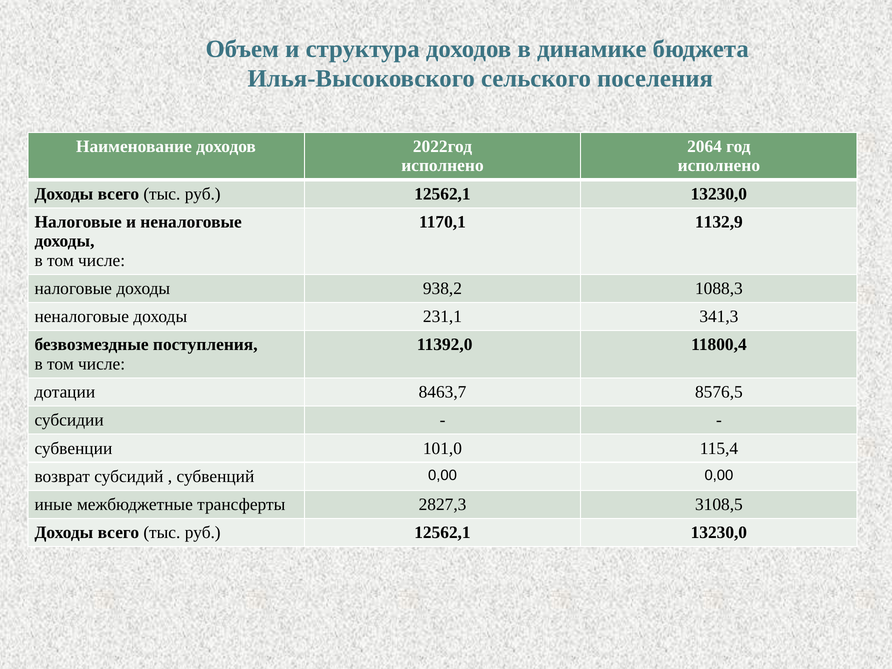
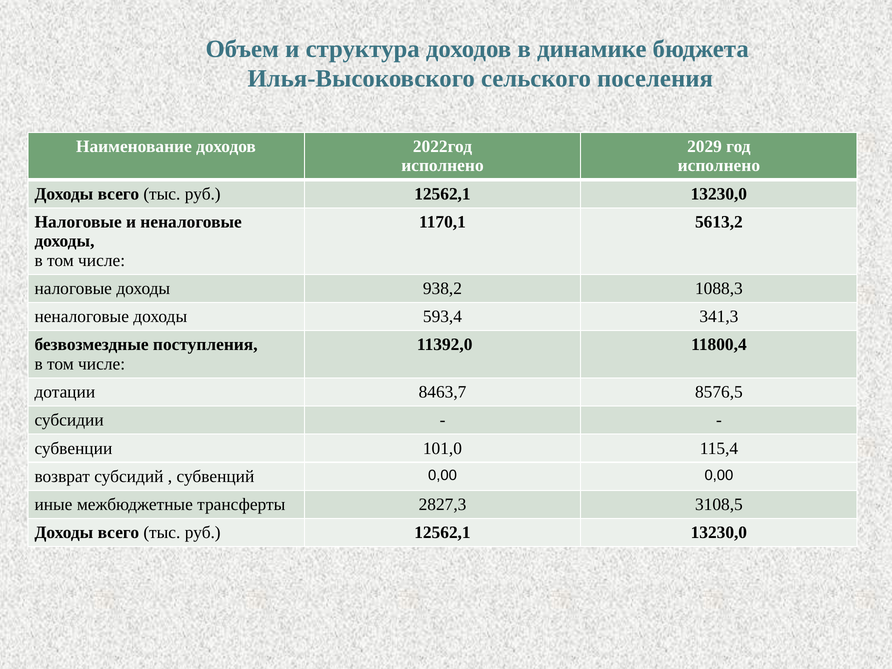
2064: 2064 -> 2029
1132,9: 1132,9 -> 5613,2
231,1: 231,1 -> 593,4
